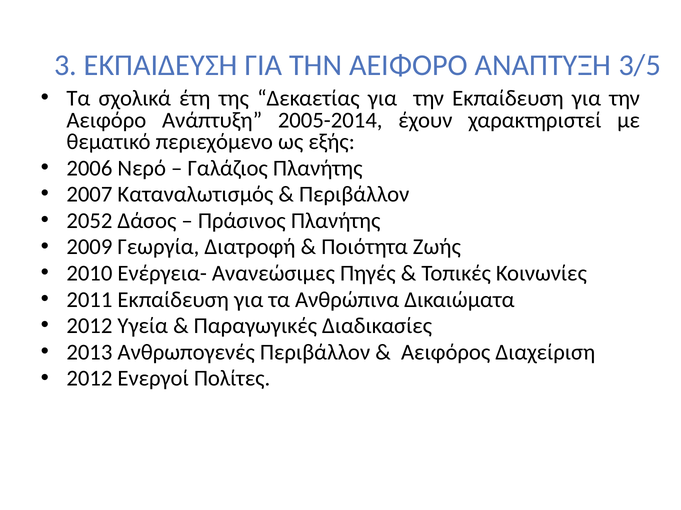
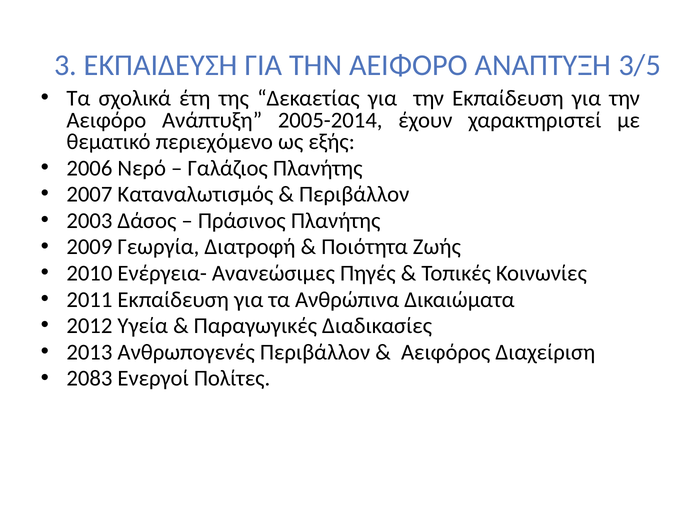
2052: 2052 -> 2003
2012 at (89, 379): 2012 -> 2083
